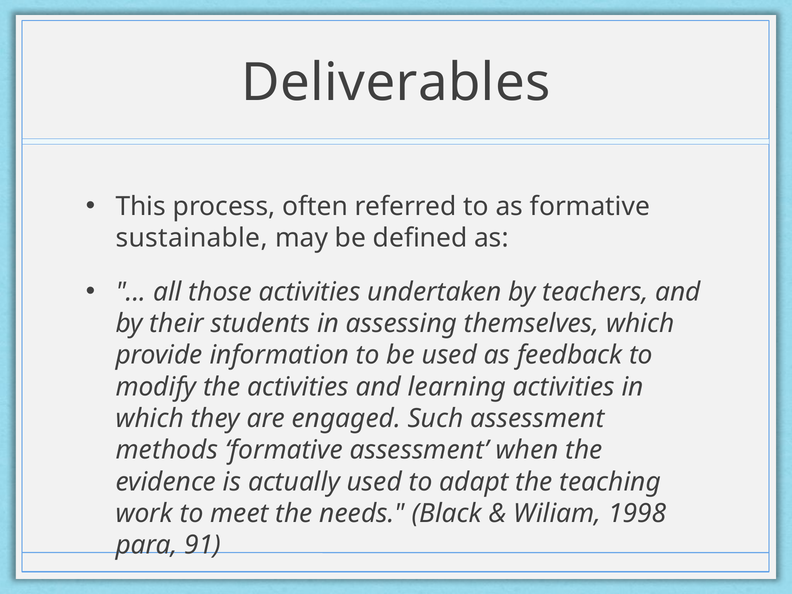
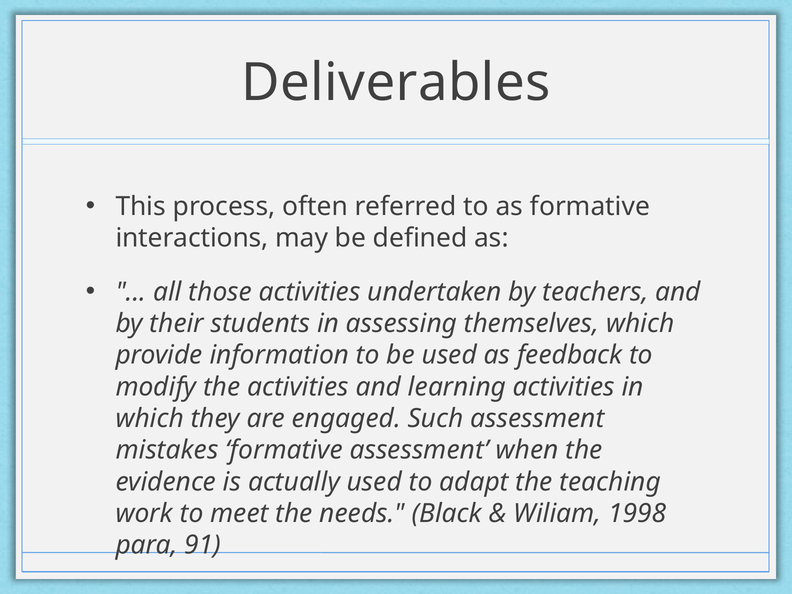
sustainable: sustainable -> interactions
methods: methods -> mistakes
